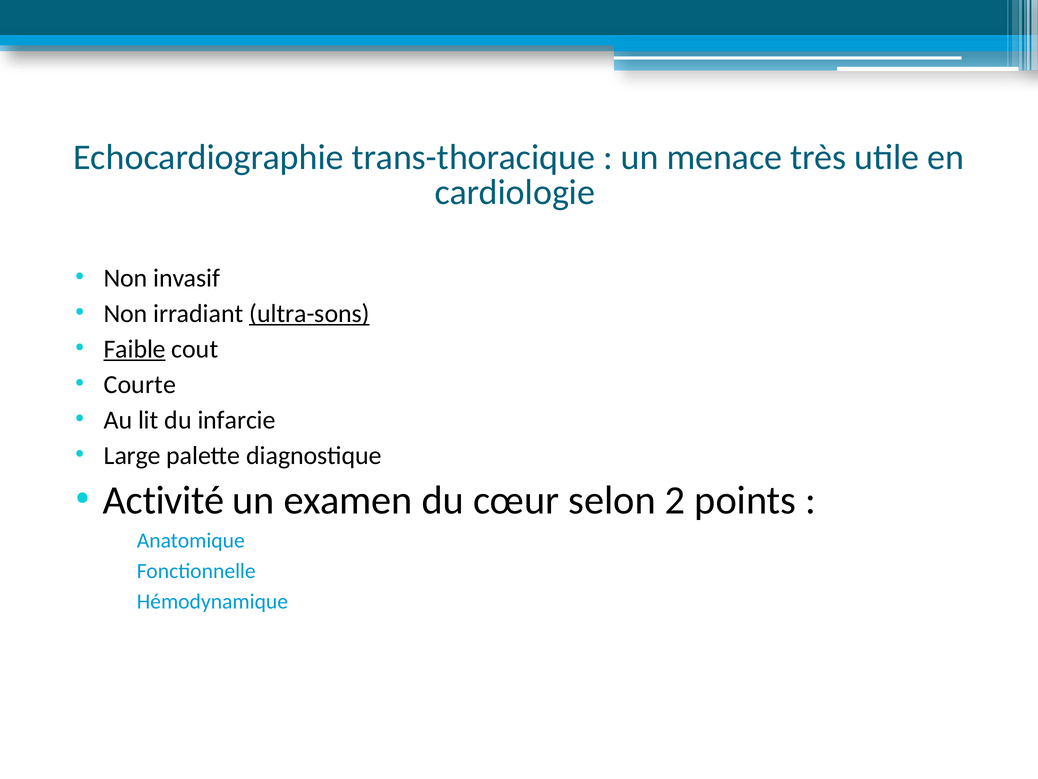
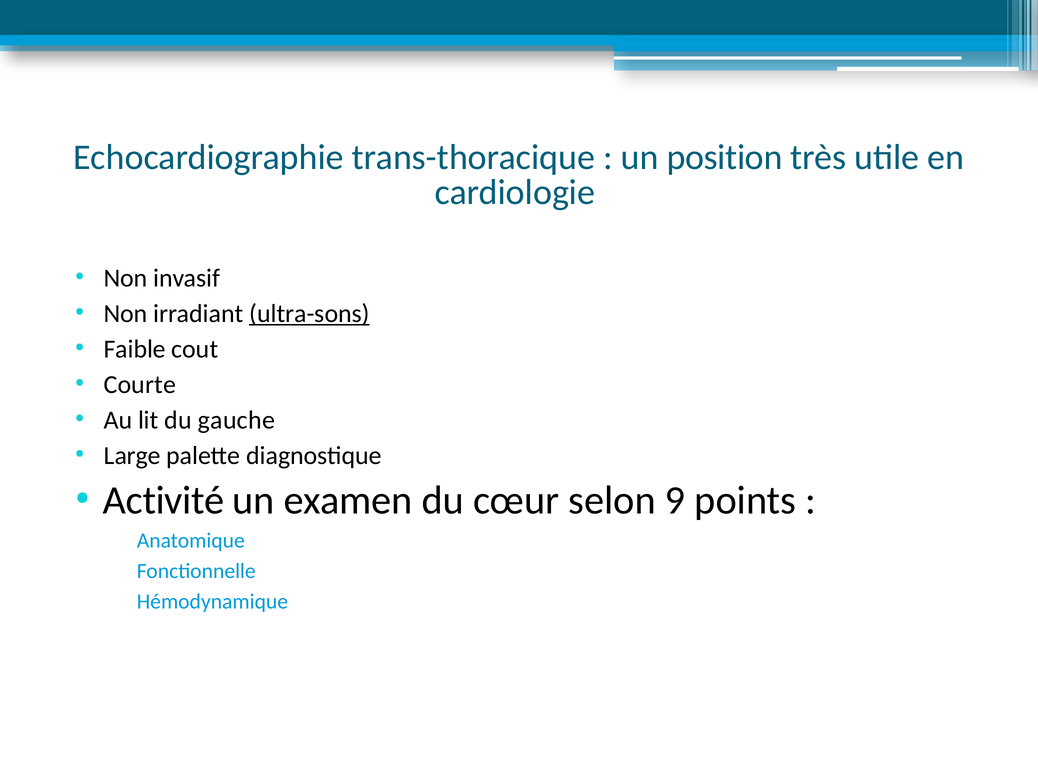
menace: menace -> position
Faible underline: present -> none
infarcie: infarcie -> gauche
2: 2 -> 9
